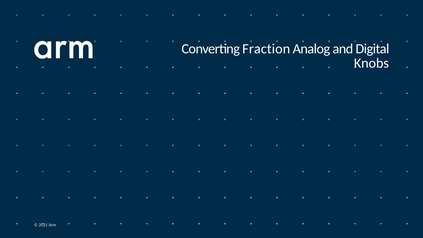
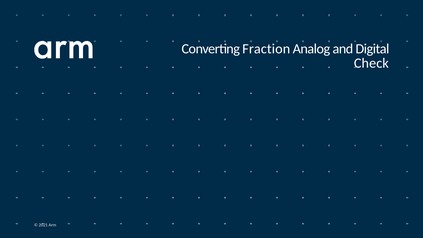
Knobs: Knobs -> Check
